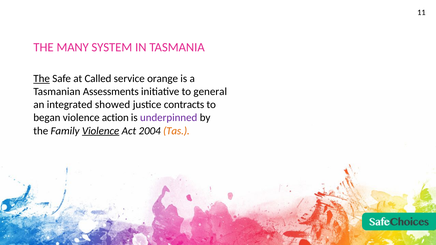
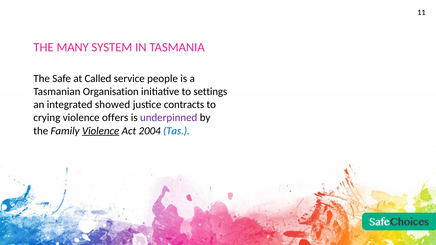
The at (42, 79) underline: present -> none
orange: orange -> people
Assessments: Assessments -> Organisation
general: general -> settings
began: began -> crying
action: action -> offers
Tas colour: orange -> blue
